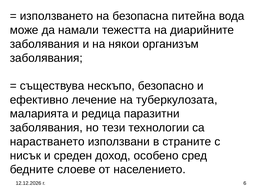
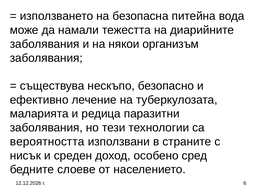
нарастването: нарастването -> вероятността
